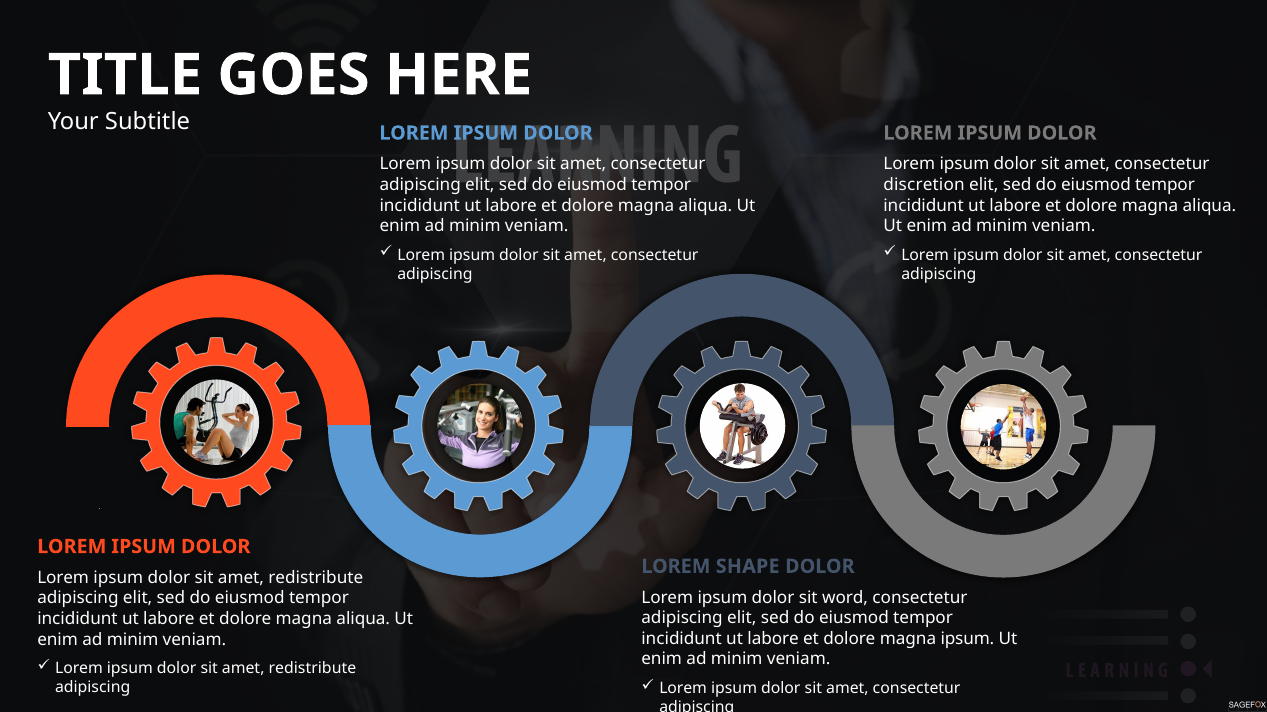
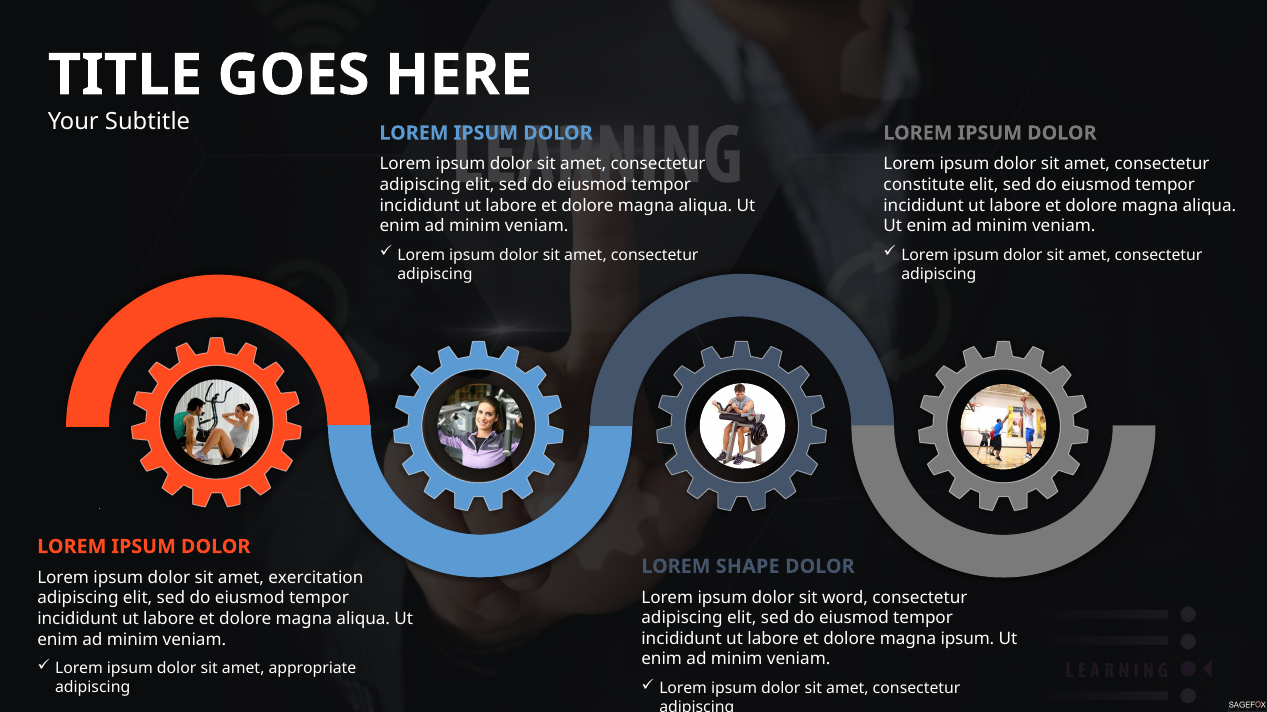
discretion: discretion -> constitute
redistribute at (316, 578): redistribute -> exercitation
redistribute at (312, 669): redistribute -> appropriate
